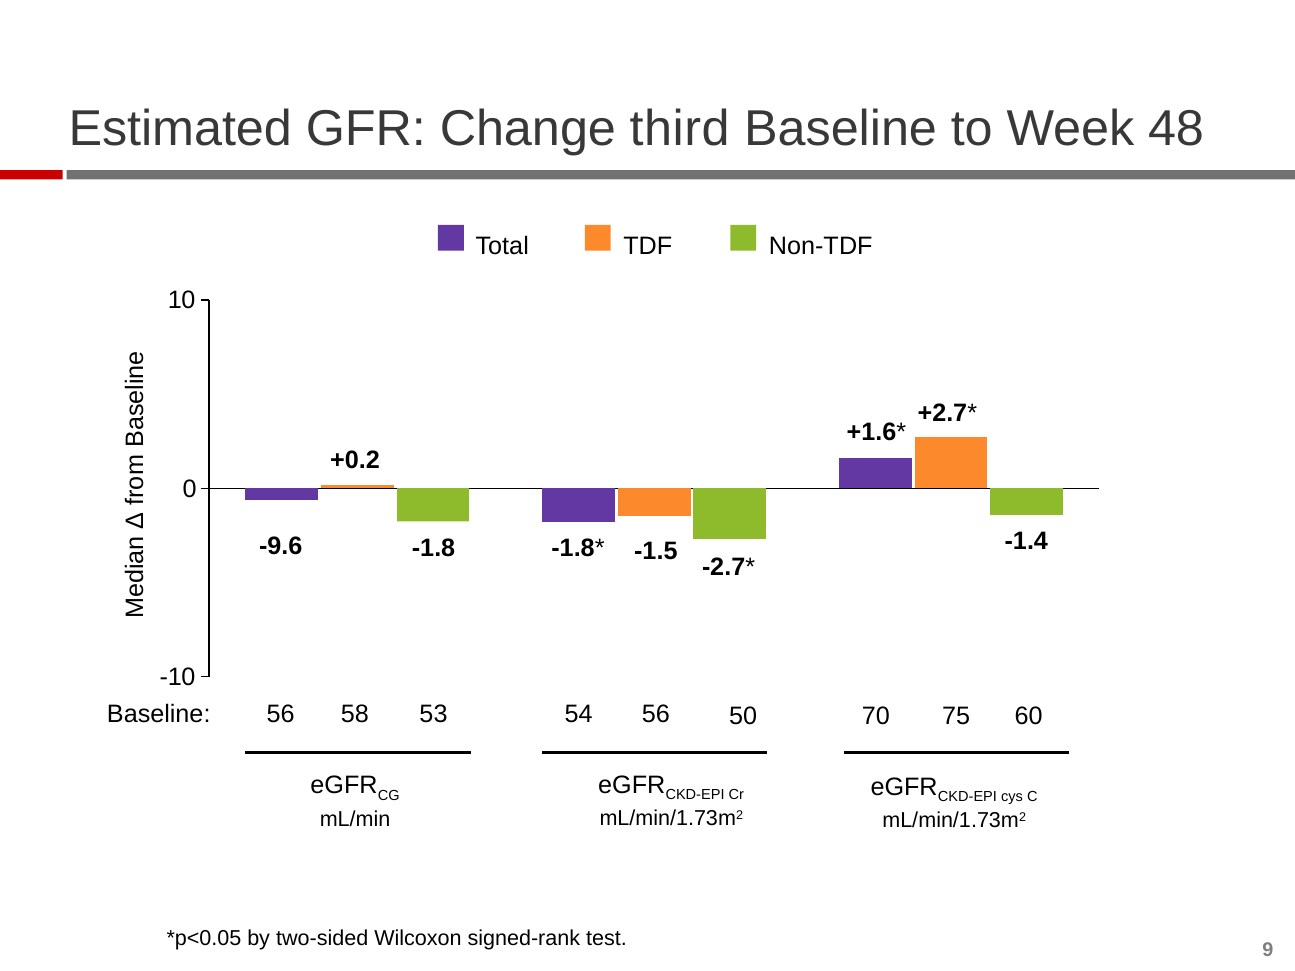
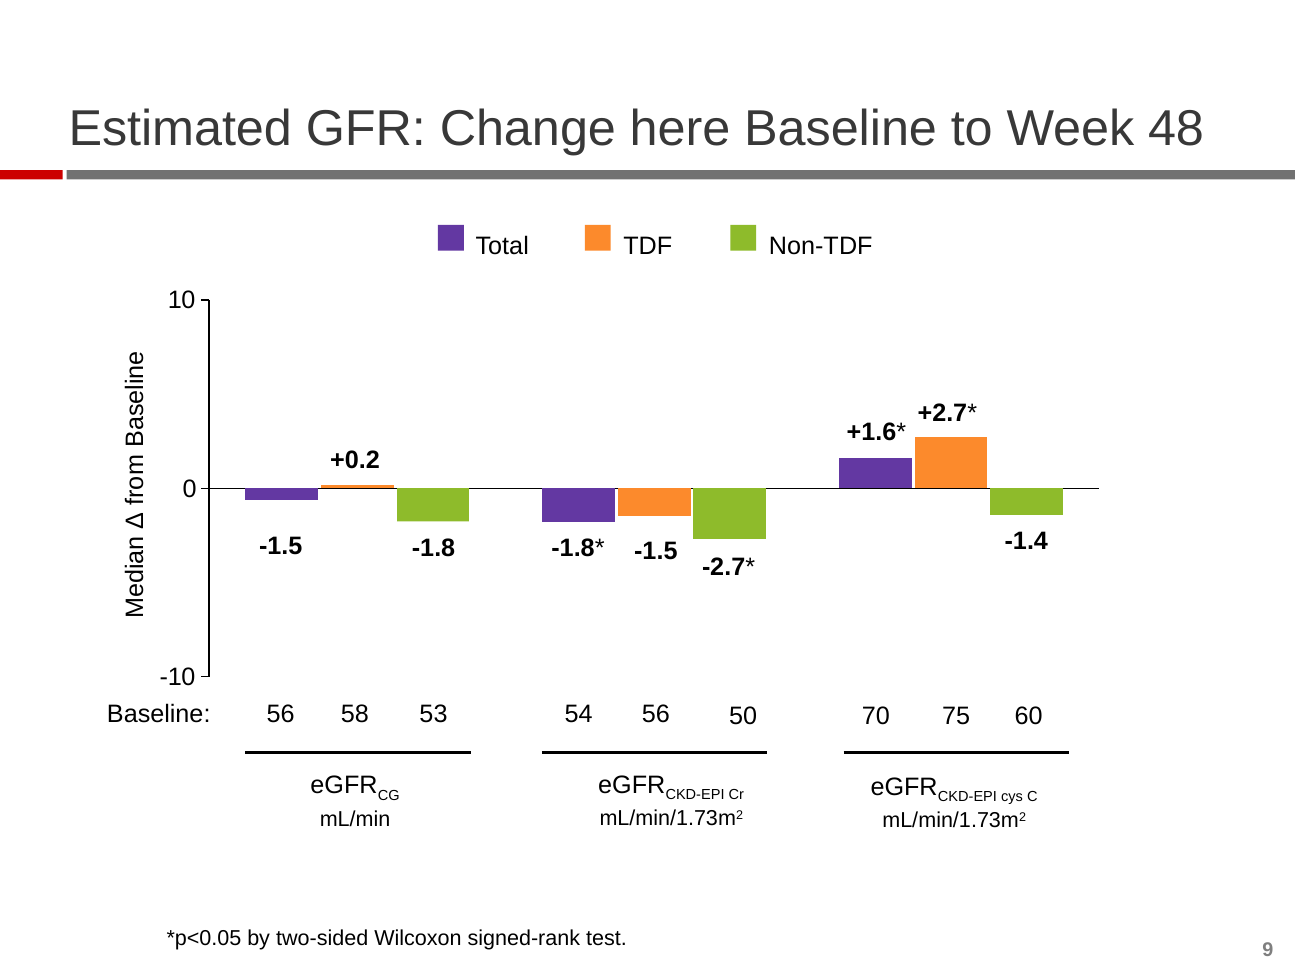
third: third -> here
-9.6 at (281, 546): -9.6 -> -1.5
